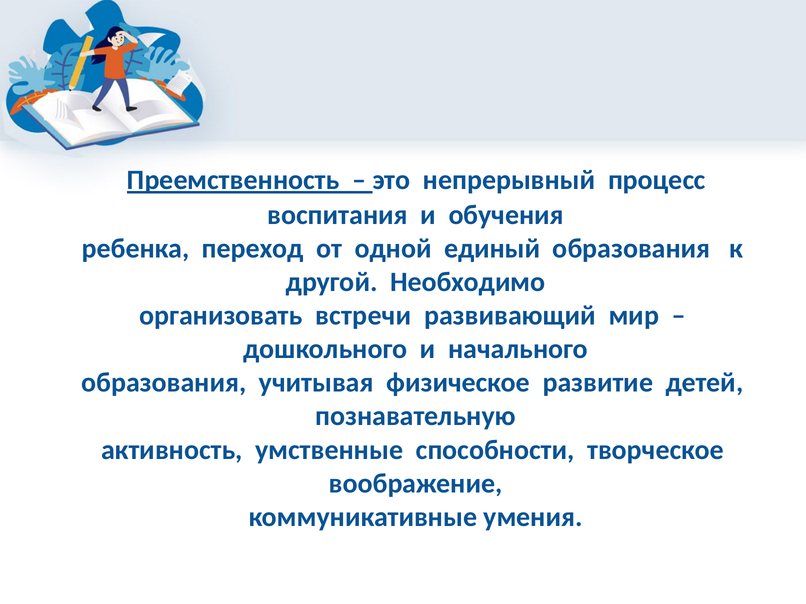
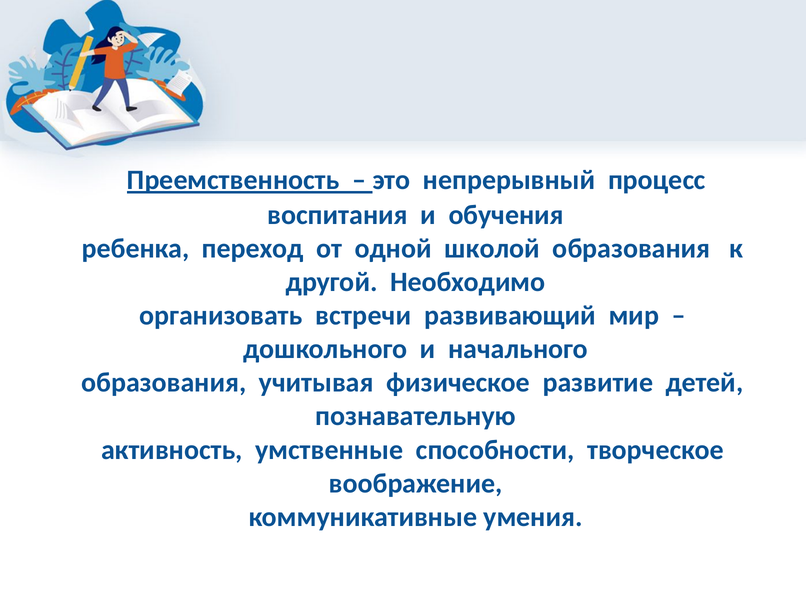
единый: единый -> школой
